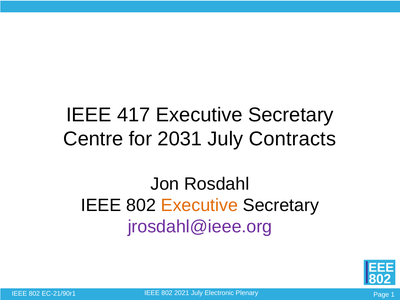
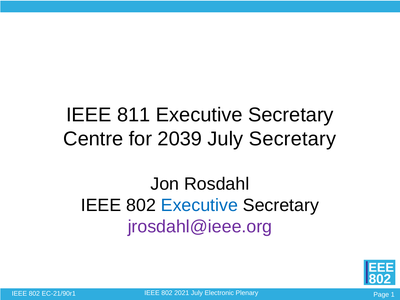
417: 417 -> 811
2031: 2031 -> 2039
July Contracts: Contracts -> Secretary
Executive at (199, 205) colour: orange -> blue
